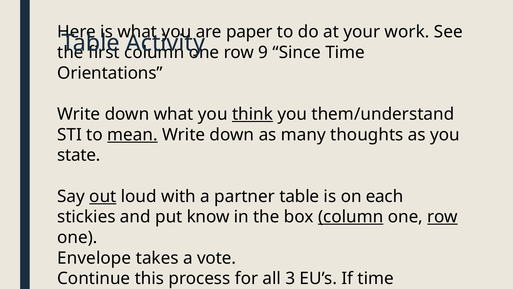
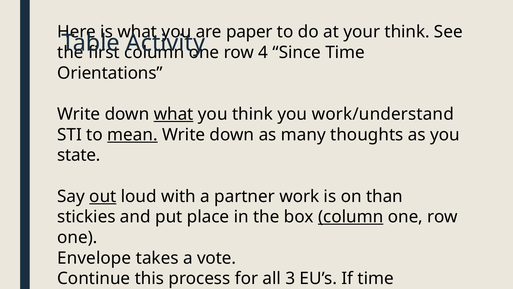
your work: work -> think
9: 9 -> 4
what at (174, 114) underline: none -> present
think at (252, 114) underline: present -> none
them/understand: them/understand -> work/understand
partner table: table -> work
each: each -> than
know: know -> place
row at (442, 217) underline: present -> none
